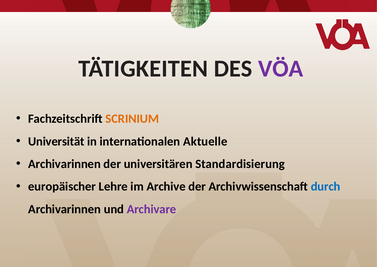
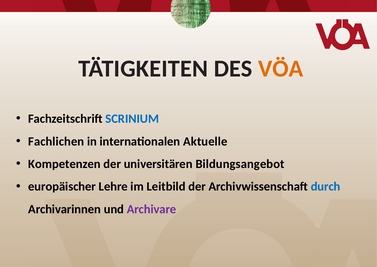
VÖA colour: purple -> orange
SCRINIUM colour: orange -> blue
Universität: Universität -> Fachlichen
Archivarinnen at (64, 164): Archivarinnen -> Kompetenzen
Standardisierung: Standardisierung -> Bildungsangebot
Archive: Archive -> Leitbild
